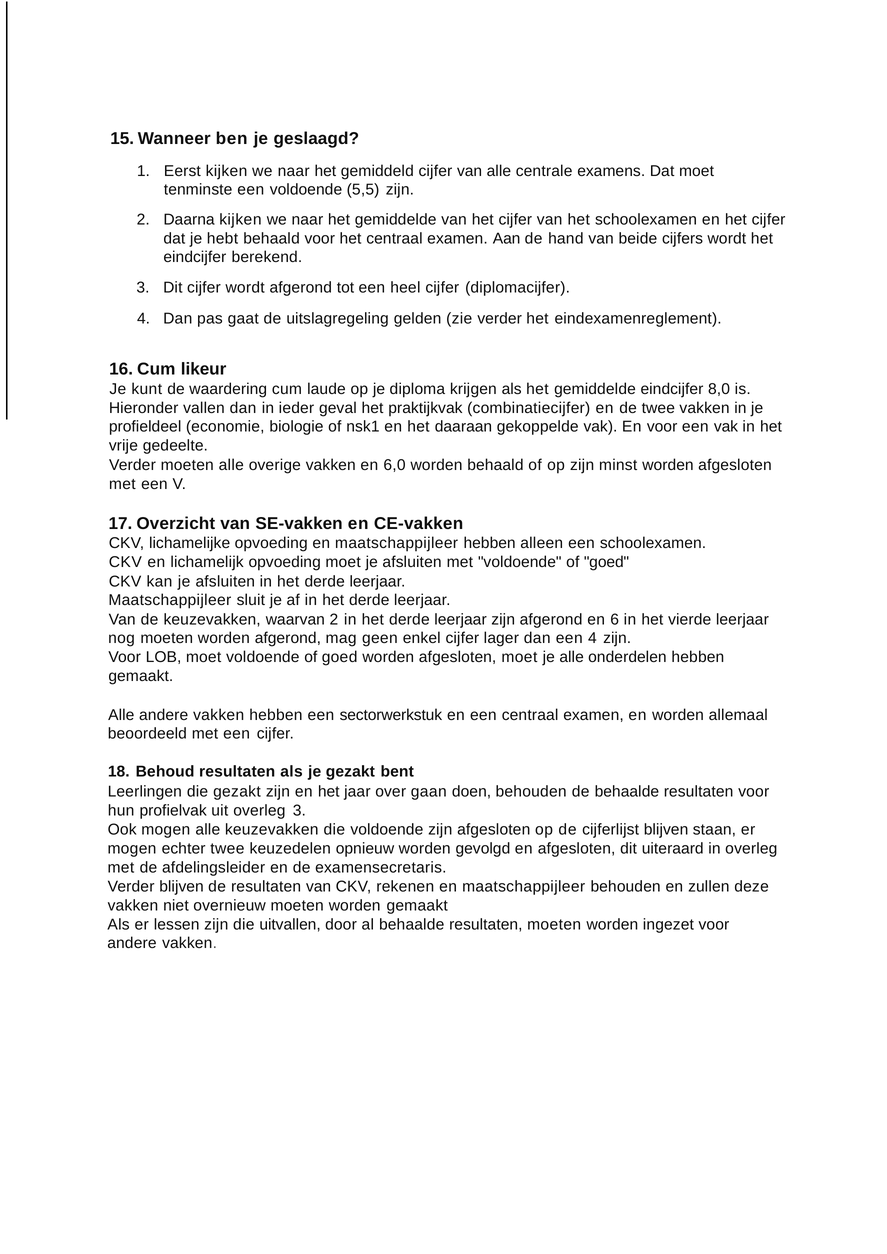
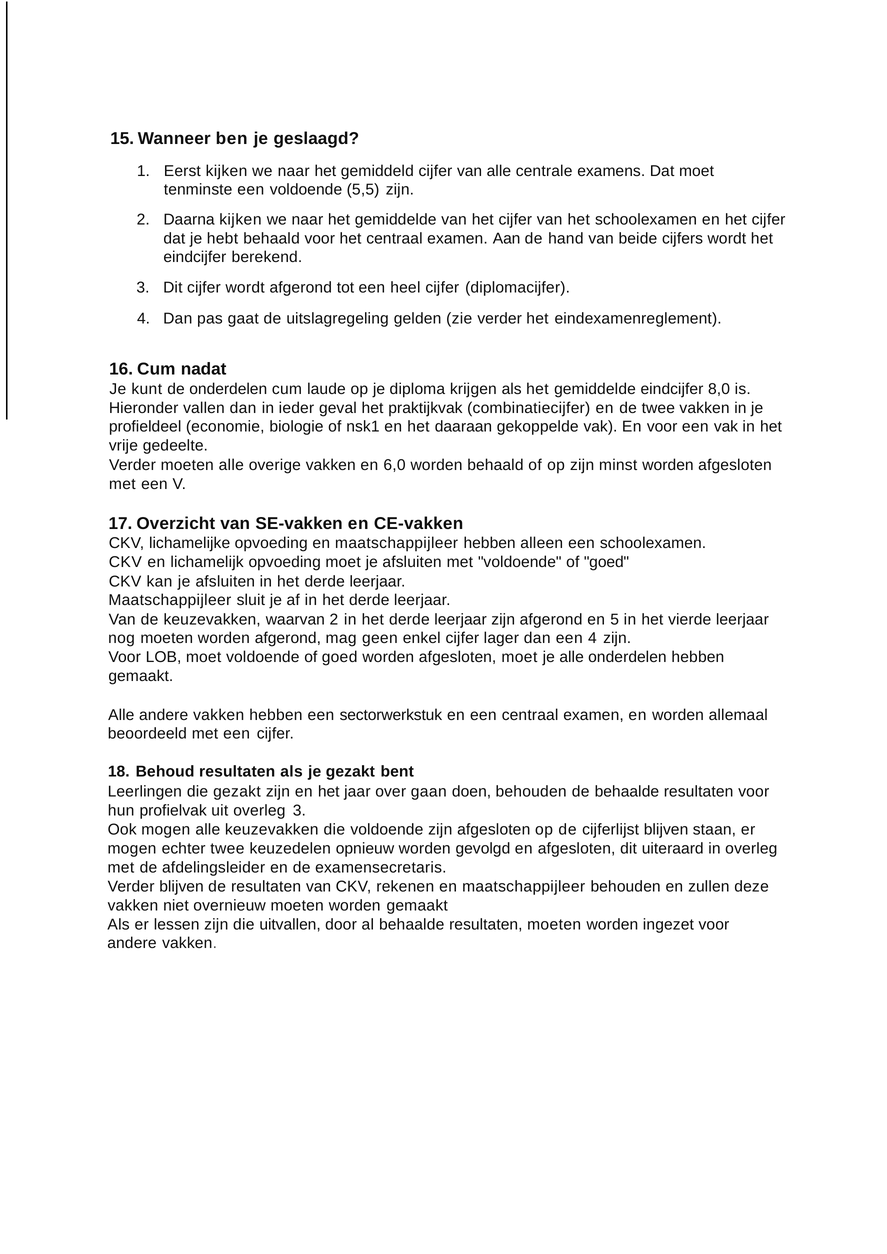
likeur: likeur -> nadat
de waardering: waardering -> onderdelen
6: 6 -> 5
